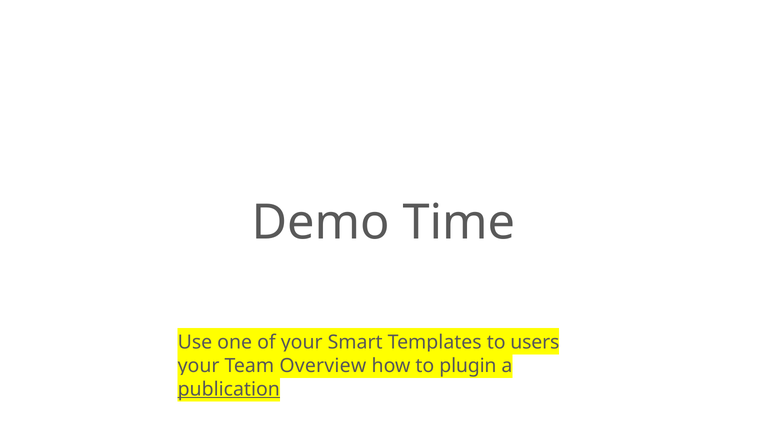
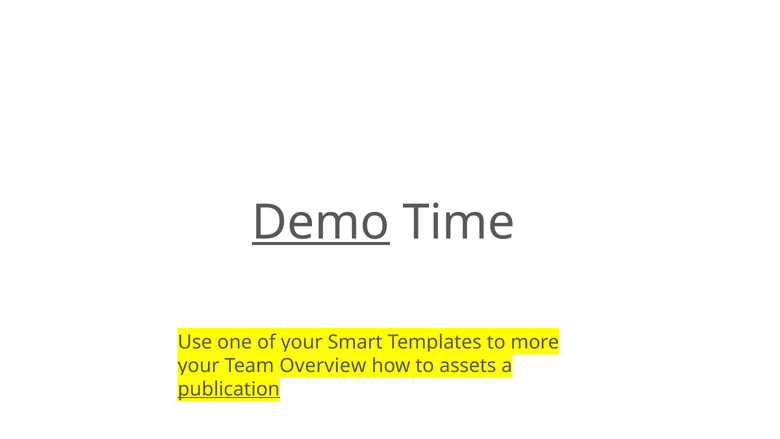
Demo underline: none -> present
users: users -> more
plugin: plugin -> assets
